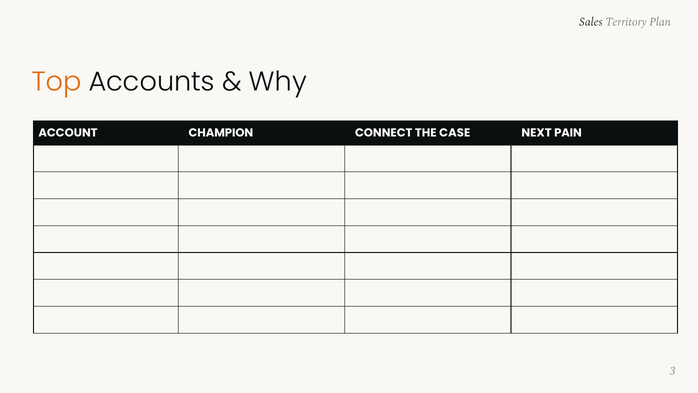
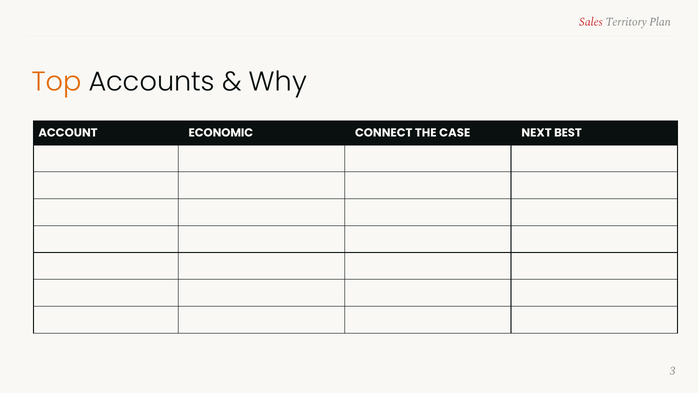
Sales colour: black -> red
CHAMPION: CHAMPION -> ECONOMIC
PAIN: PAIN -> BEST
